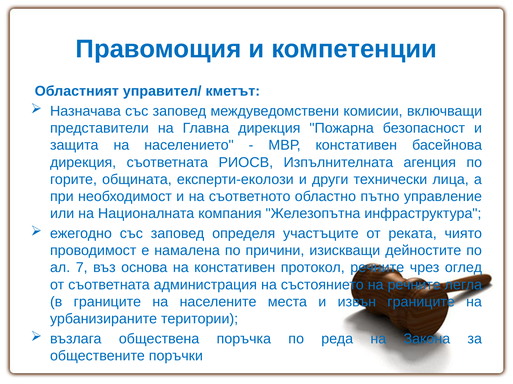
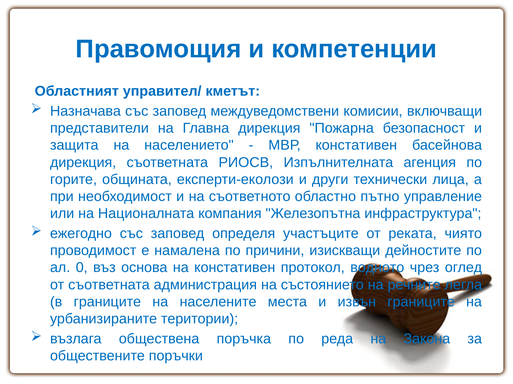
7: 7 -> 0
протокол речните: речните -> водното
